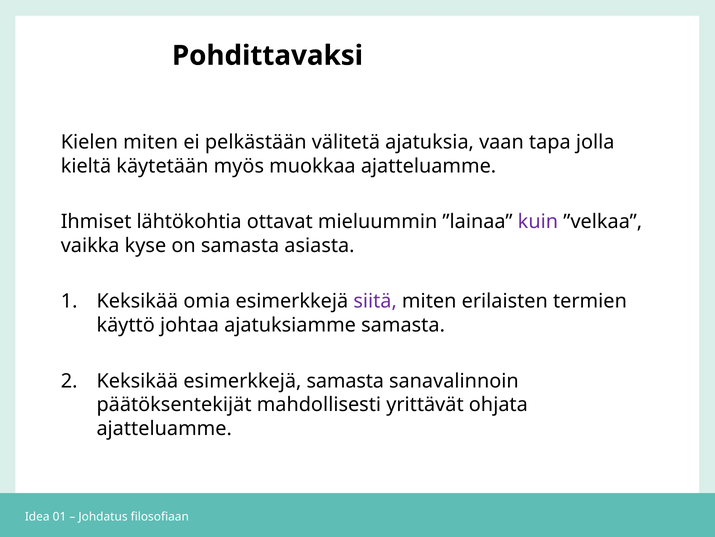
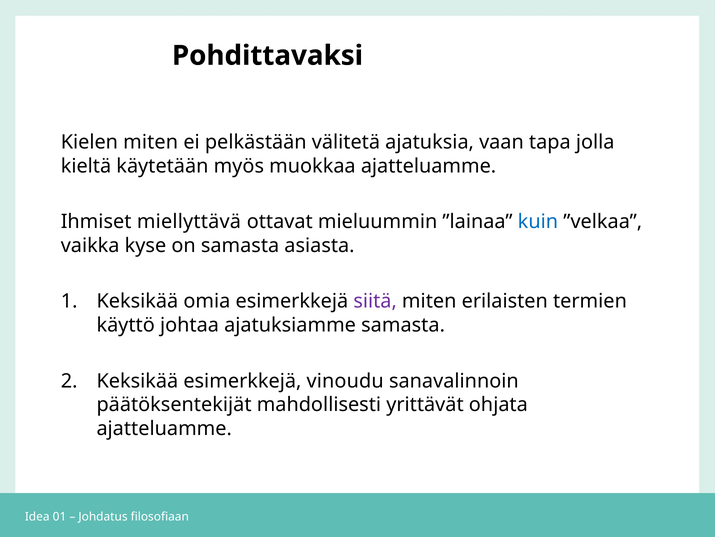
lähtökohtia: lähtökohtia -> miellyttävä
kuin colour: purple -> blue
esimerkkejä samasta: samasta -> vinoudu
